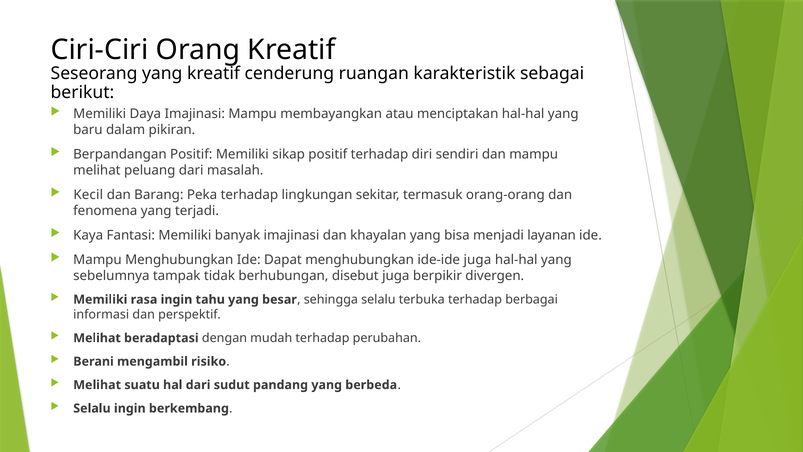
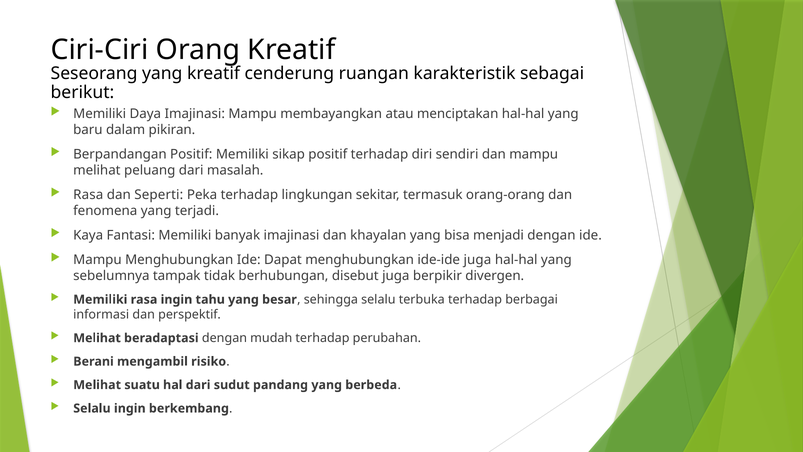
Kecil at (88, 195): Kecil -> Rasa
Barang: Barang -> Seperti
menjadi layanan: layanan -> dengan
